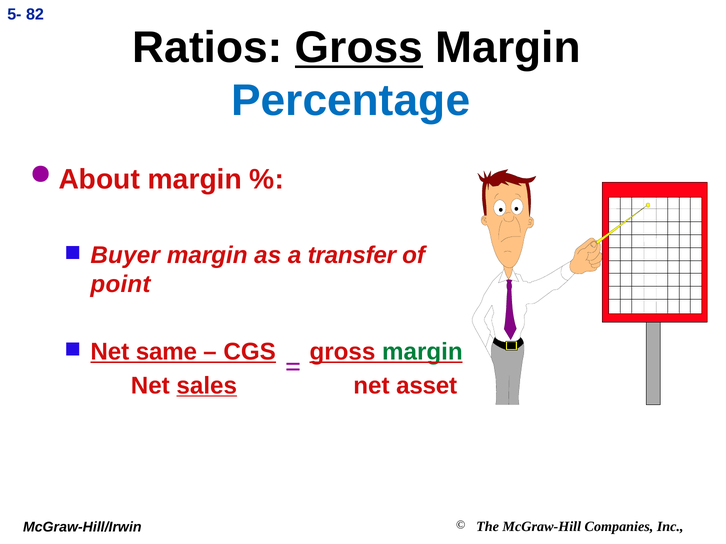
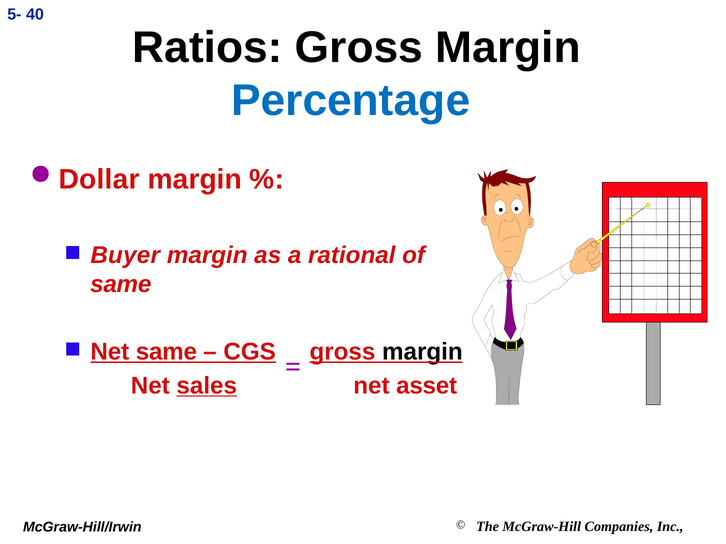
82: 82 -> 40
Gross at (359, 48) underline: present -> none
About: About -> Dollar
transfer: transfer -> rational
point at (121, 284): point -> same
margin at (422, 352) colour: green -> black
